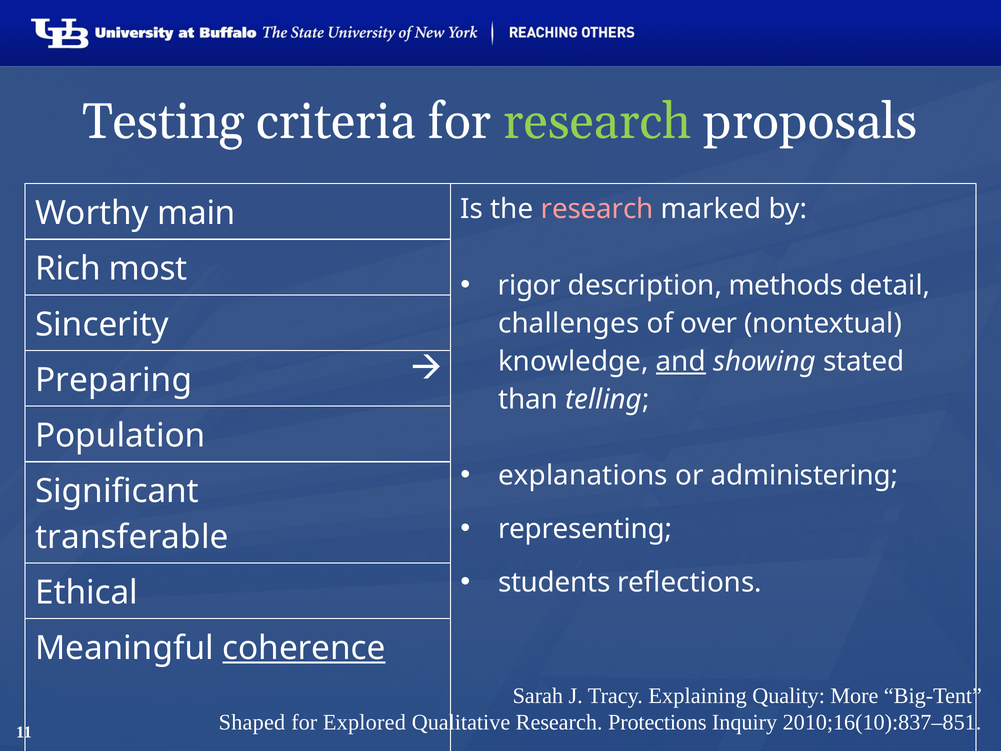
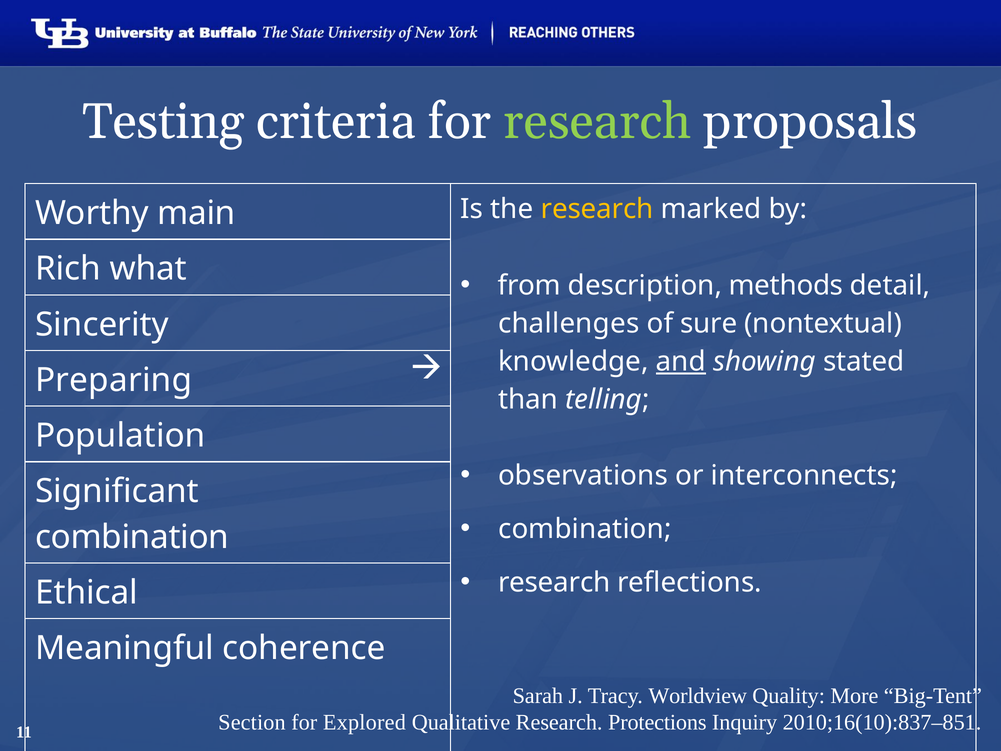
research at (597, 209) colour: pink -> yellow
most: most -> what
rigor: rigor -> from
over: over -> sure
explanations: explanations -> observations
administering: administering -> interconnects
representing at (585, 529): representing -> combination
transferable at (132, 537): transferable -> combination
students at (554, 582): students -> research
coherence underline: present -> none
Explaining: Explaining -> Worldview
Shaped: Shaped -> Section
